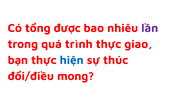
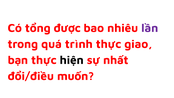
hiện colour: blue -> black
thúc: thúc -> nhất
mong: mong -> muốn
